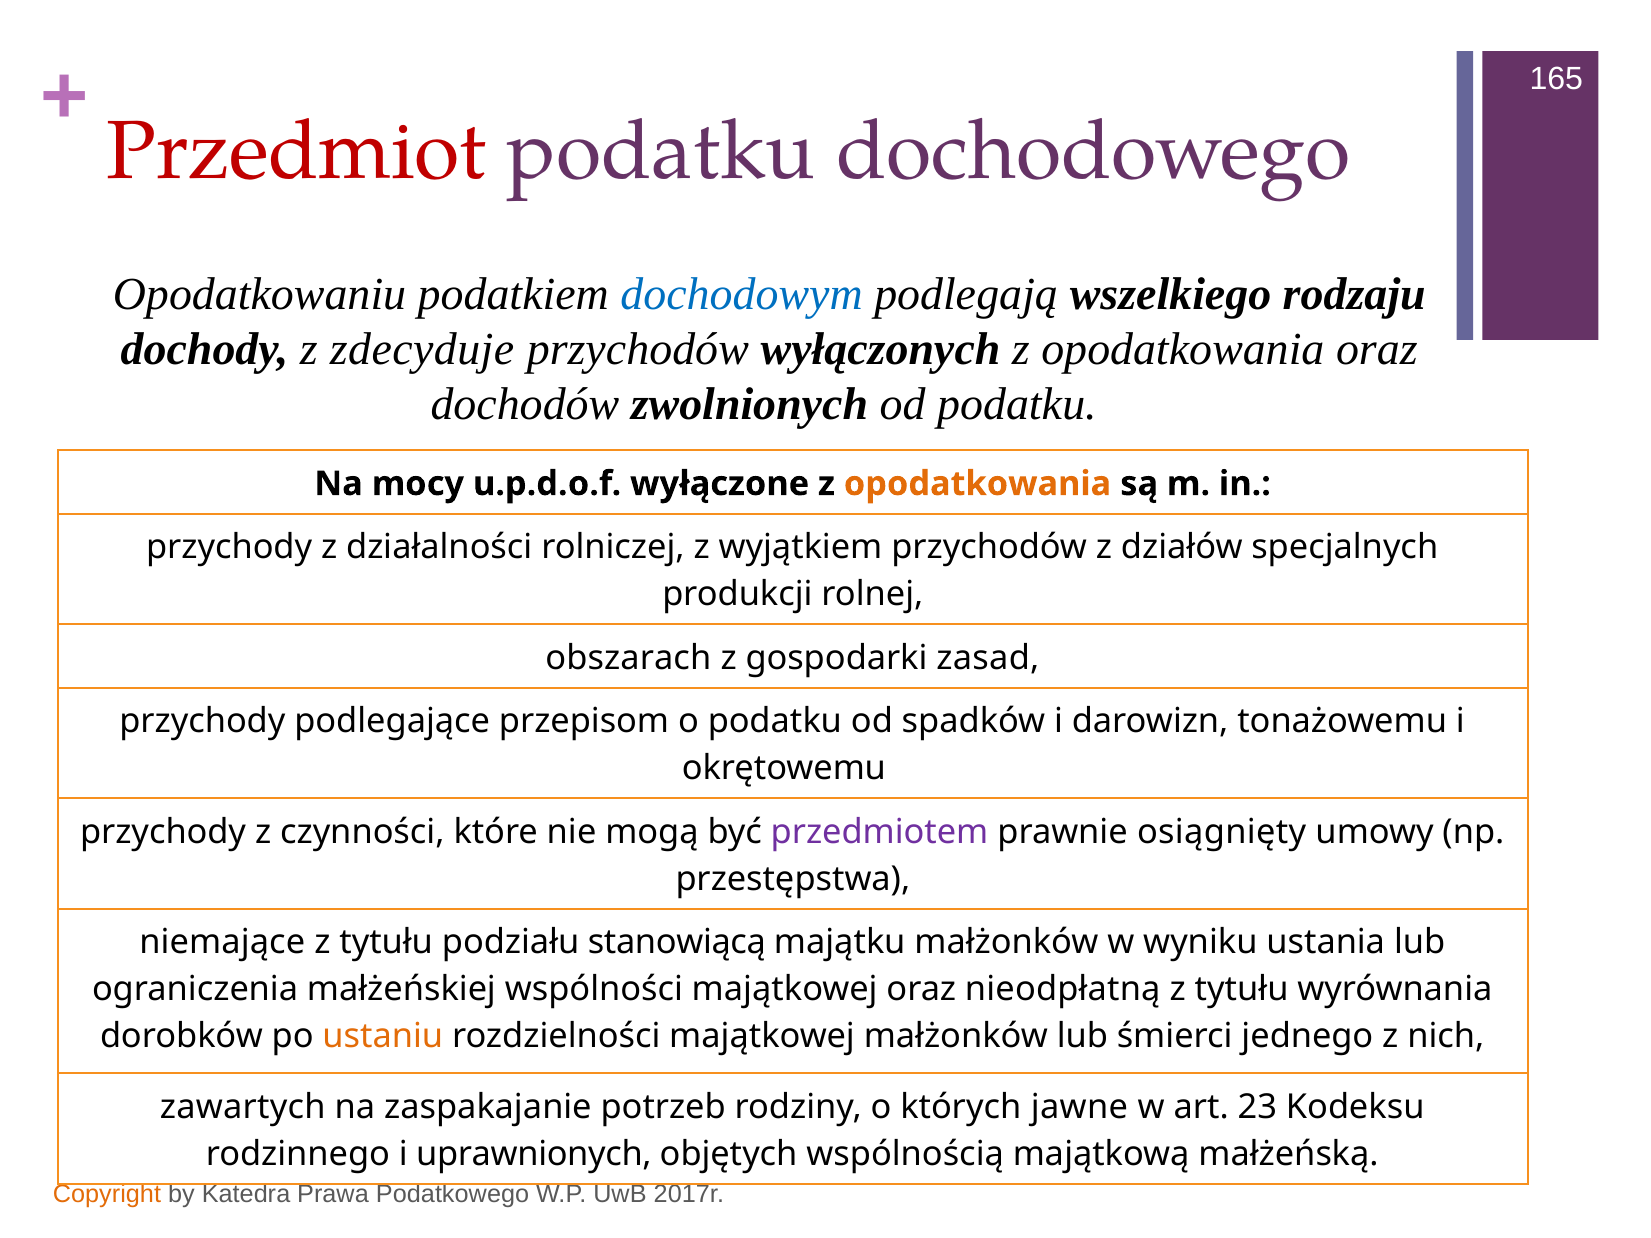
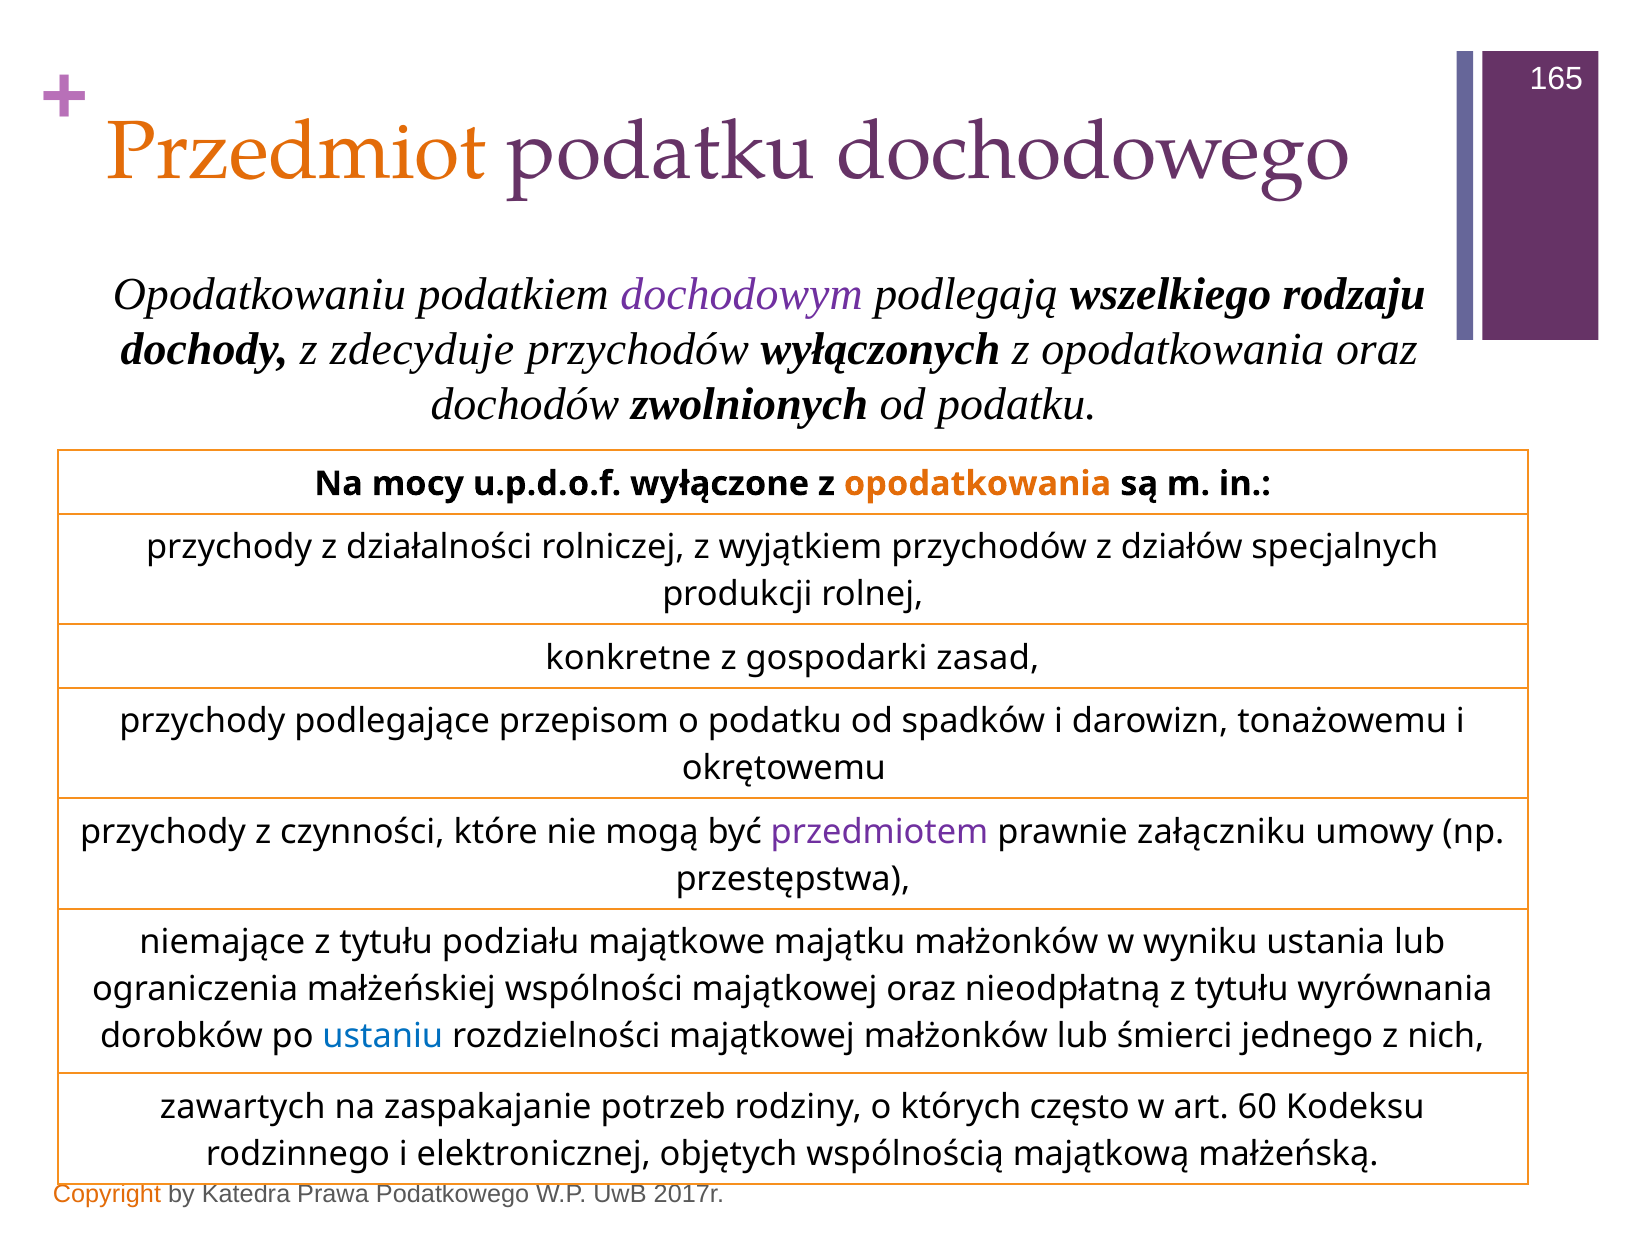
Przedmiot colour: red -> orange
dochodowym colour: blue -> purple
obszarach: obszarach -> konkretne
osiągnięty: osiągnięty -> załączniku
stanowiącą: stanowiącą -> majątkowe
ustaniu colour: orange -> blue
jawne: jawne -> często
23: 23 -> 60
uprawnionych: uprawnionych -> elektronicznej
